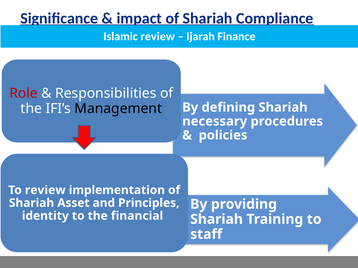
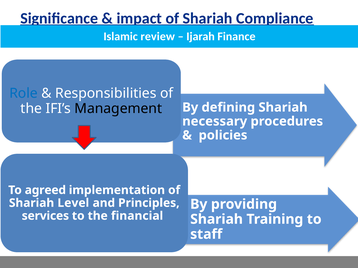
Role colour: red -> blue
To review: review -> agreed
Asset: Asset -> Level
identity: identity -> services
